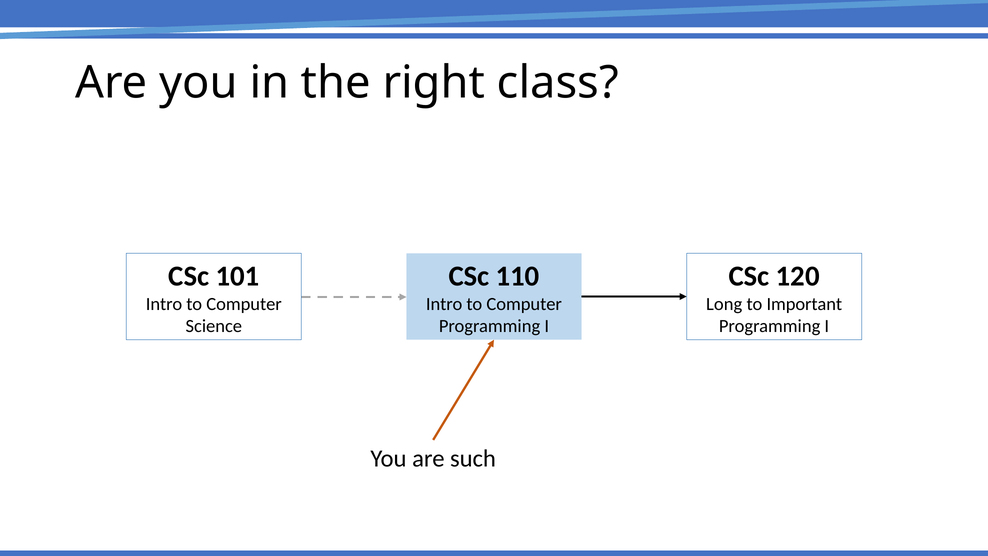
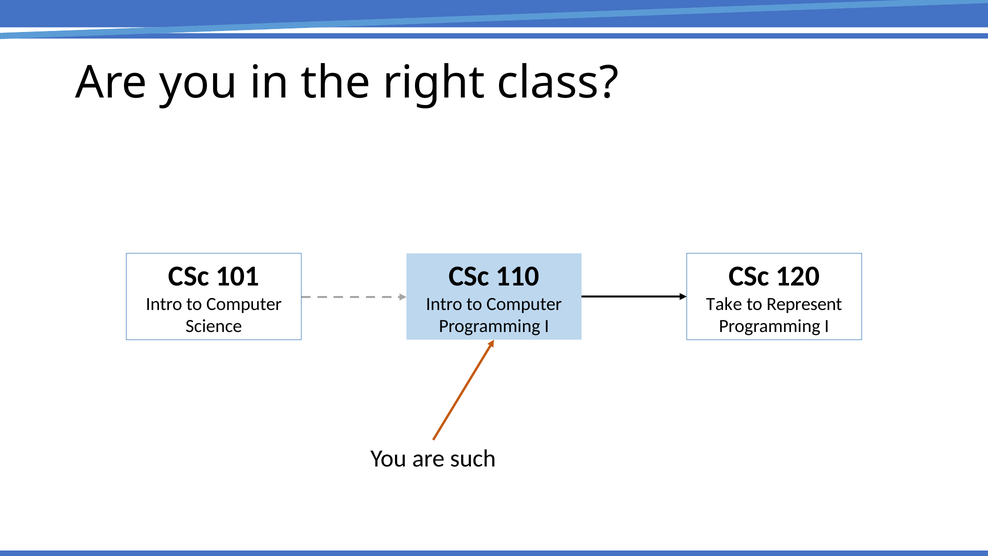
Long: Long -> Take
Important: Important -> Represent
